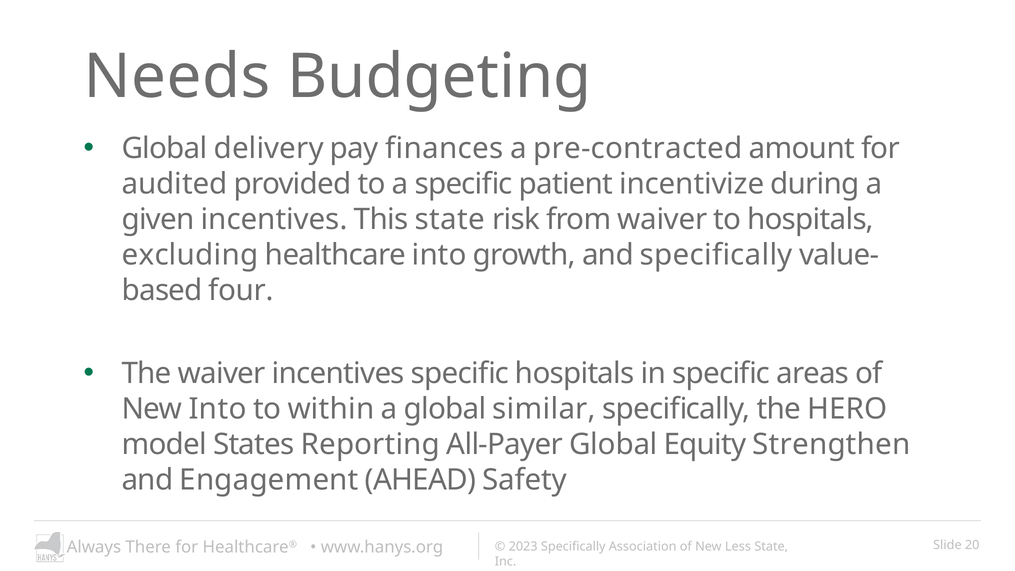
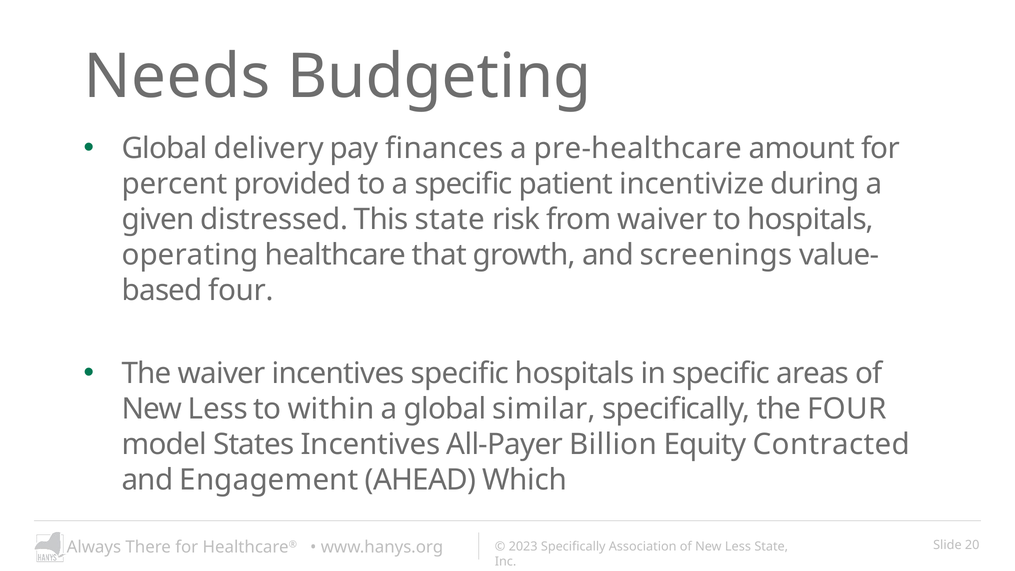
pre-contracted: pre-contracted -> pre-healthcare
audited: audited -> percent
given incentives: incentives -> distressed
excluding: excluding -> operating
healthcare into: into -> that
and specifically: specifically -> screenings
Into at (218, 409): Into -> Less
the HERO: HERO -> FOUR
States Reporting: Reporting -> Incentives
All-Payer Global: Global -> Billion
Strengthen: Strengthen -> Contracted
Safety: Safety -> Which
